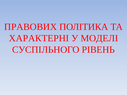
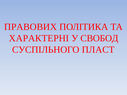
МОДЕЛІ: МОДЕЛІ -> СВОБОД
РІВЕНЬ: РІВЕНЬ -> ПЛАСТ
